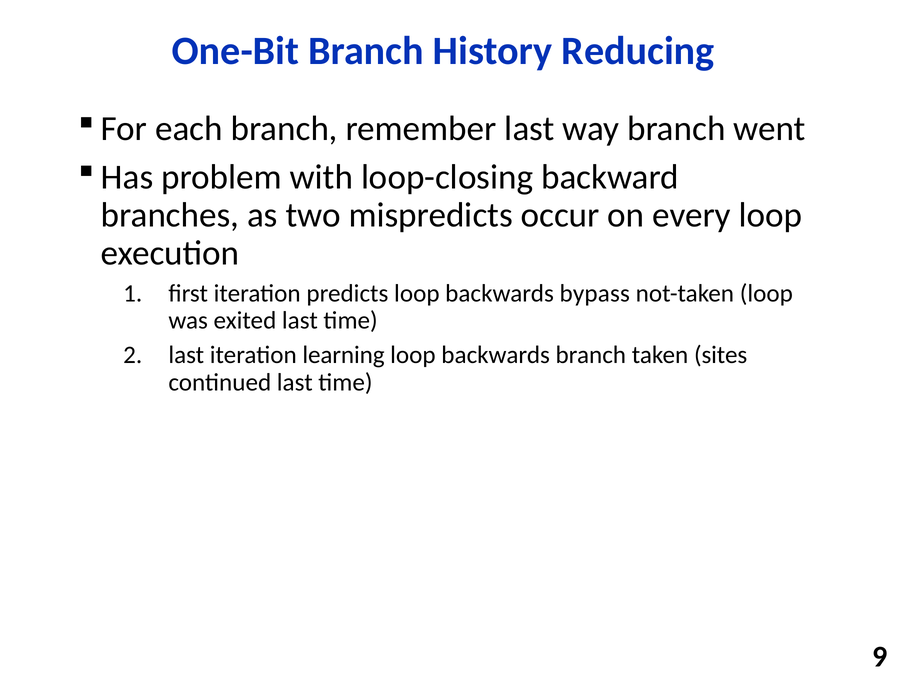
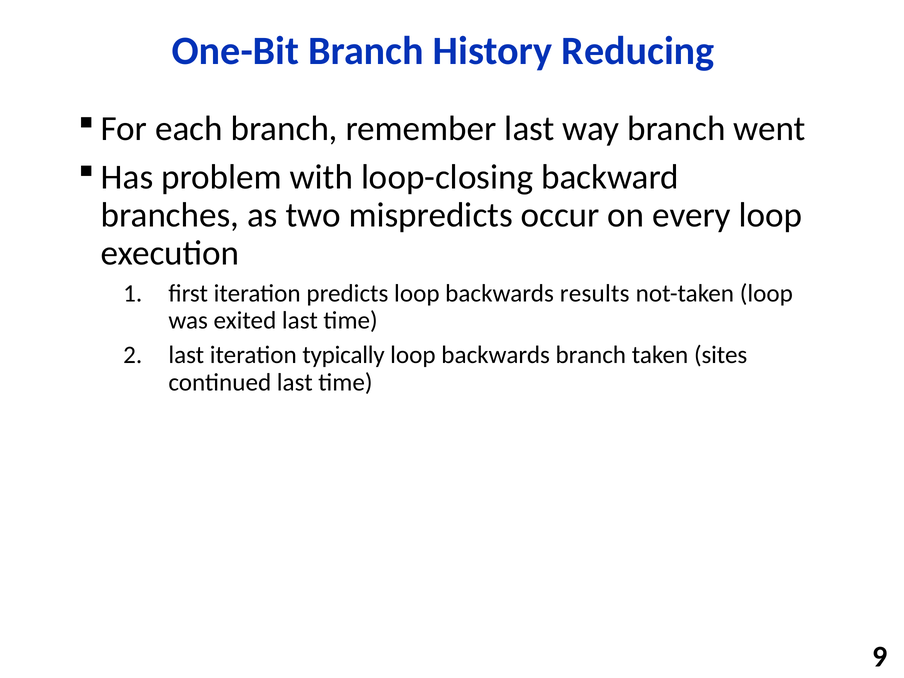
bypass: bypass -> results
learning: learning -> typically
